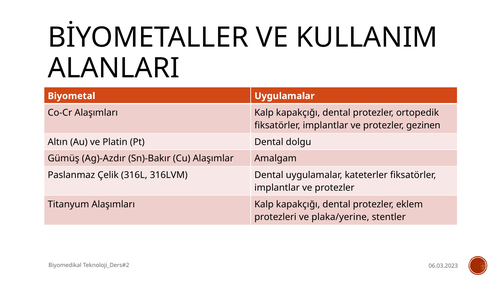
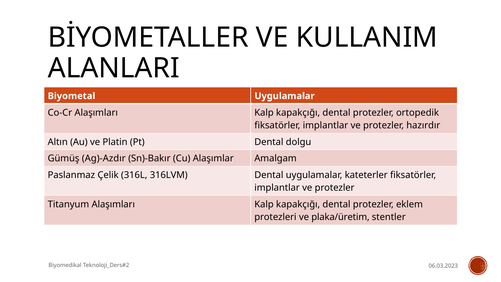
gezinen: gezinen -> hazırdır
plaka/yerine: plaka/yerine -> plaka/üretim
